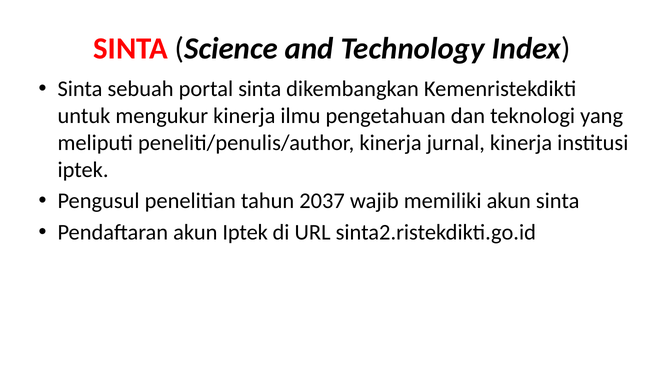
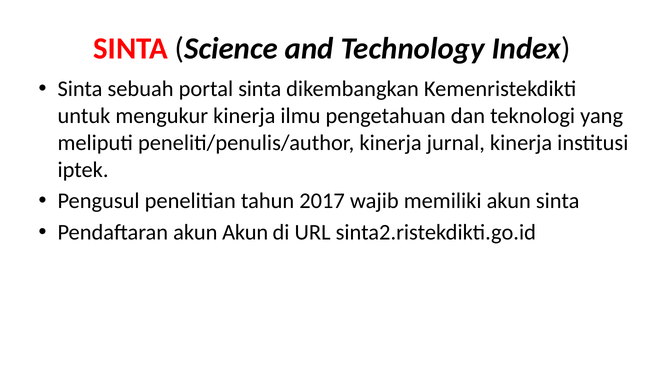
2037: 2037 -> 2017
akun Iptek: Iptek -> Akun
